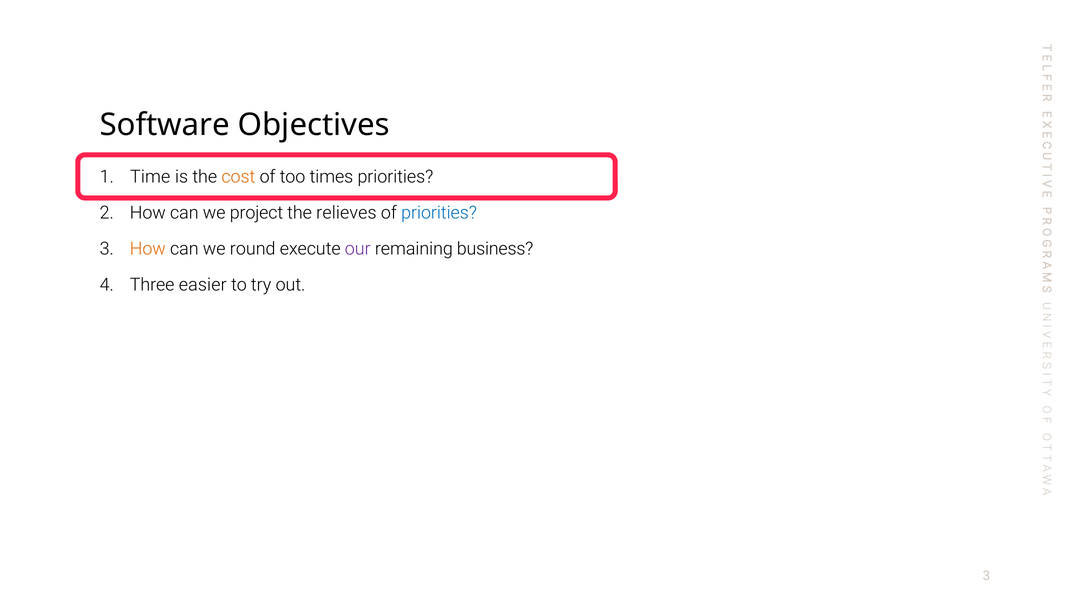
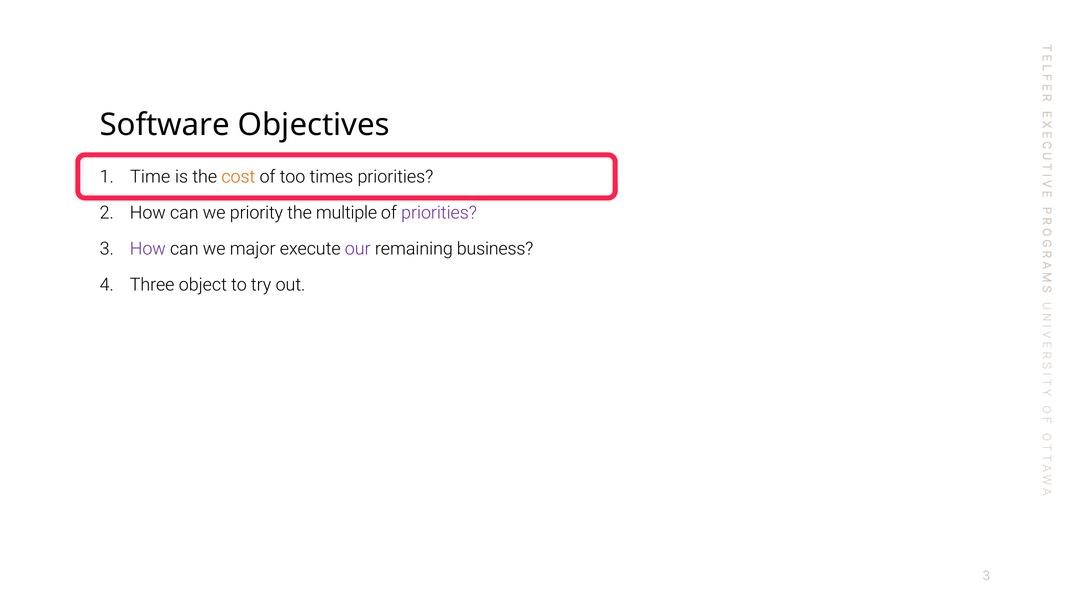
project: project -> priority
relieves: relieves -> multiple
priorities at (439, 213) colour: blue -> purple
How at (148, 249) colour: orange -> purple
round: round -> major
easier: easier -> object
